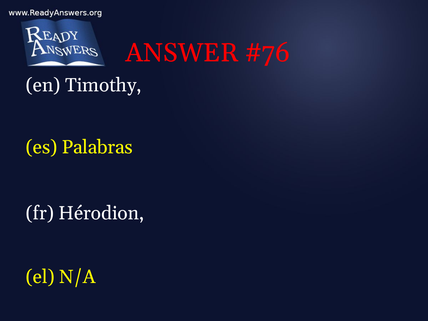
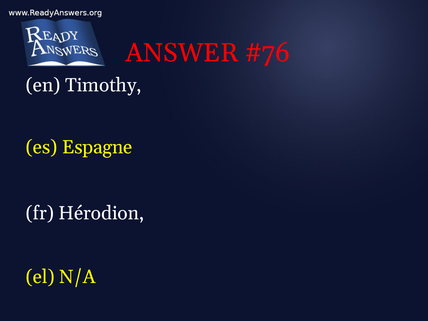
Palabras: Palabras -> Espagne
